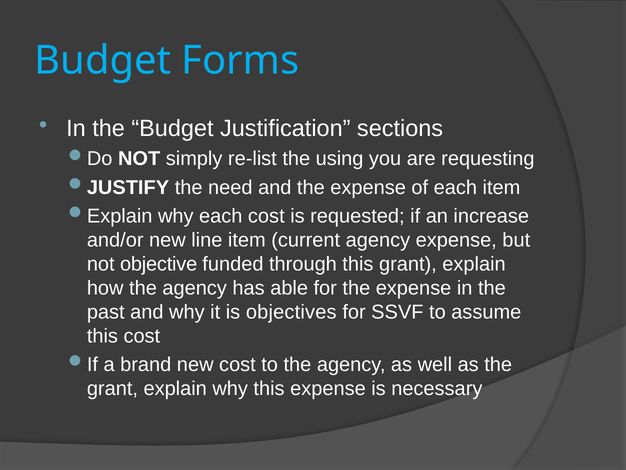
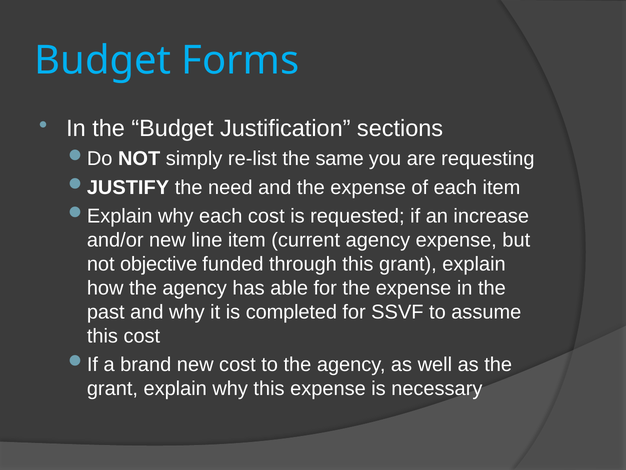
using: using -> same
objectives: objectives -> completed
